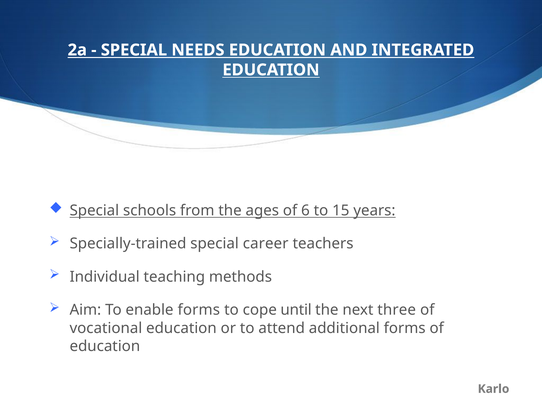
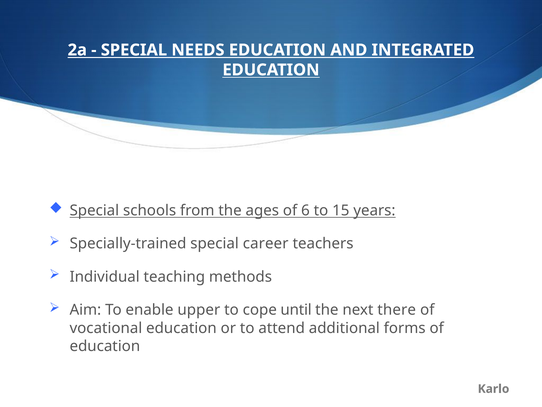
enable forms: forms -> upper
three: three -> there
